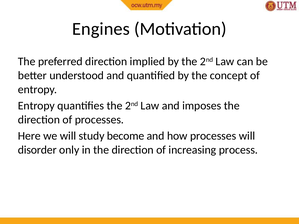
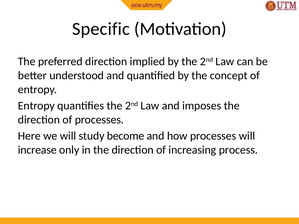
Engines: Engines -> Specific
disorder: disorder -> increase
